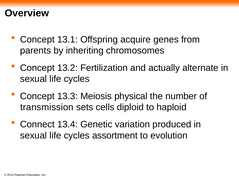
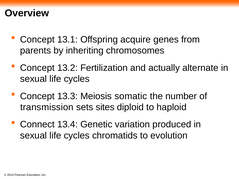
physical: physical -> somatic
cells: cells -> sites
assortment: assortment -> chromatids
